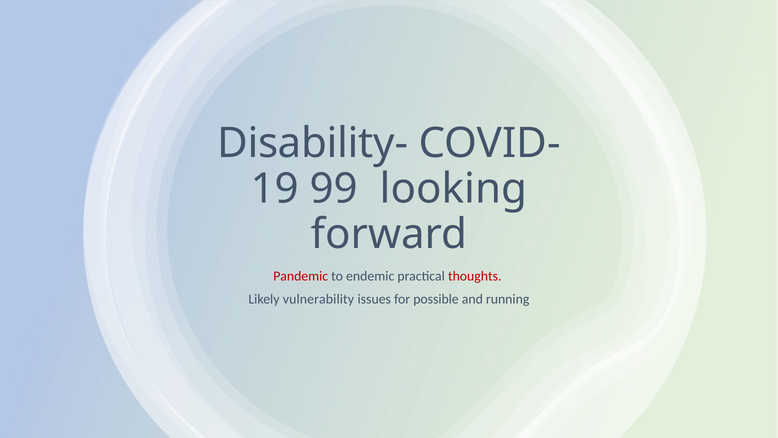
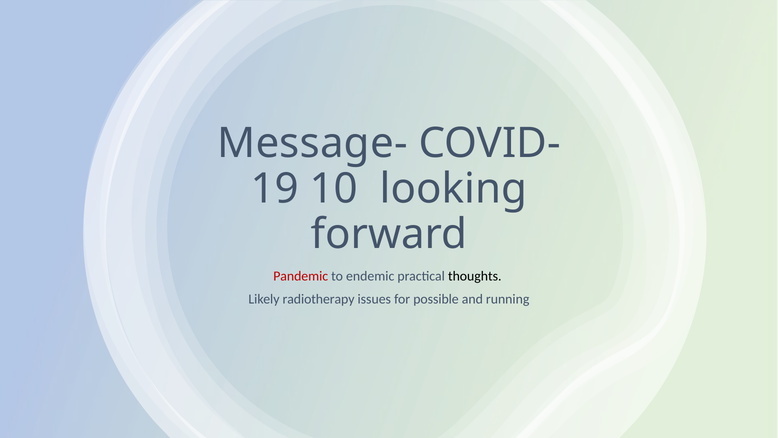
Disability-: Disability- -> Message-
99: 99 -> 10
thoughts colour: red -> black
vulnerability: vulnerability -> radiotherapy
